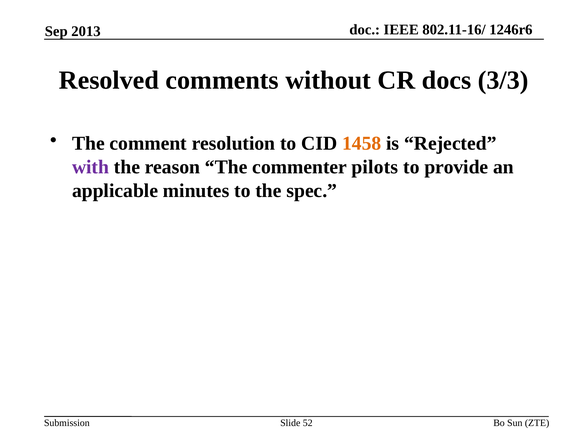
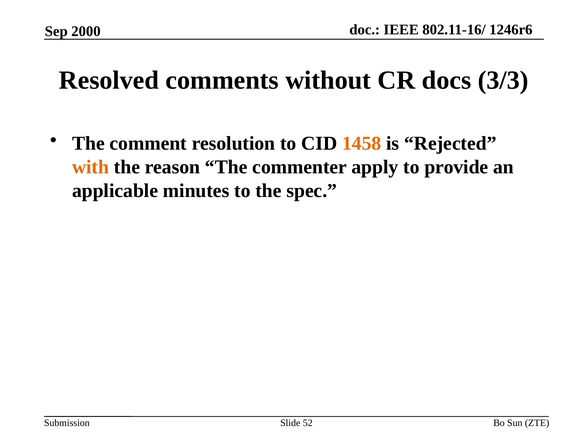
2013: 2013 -> 2000
with colour: purple -> orange
pilots: pilots -> apply
